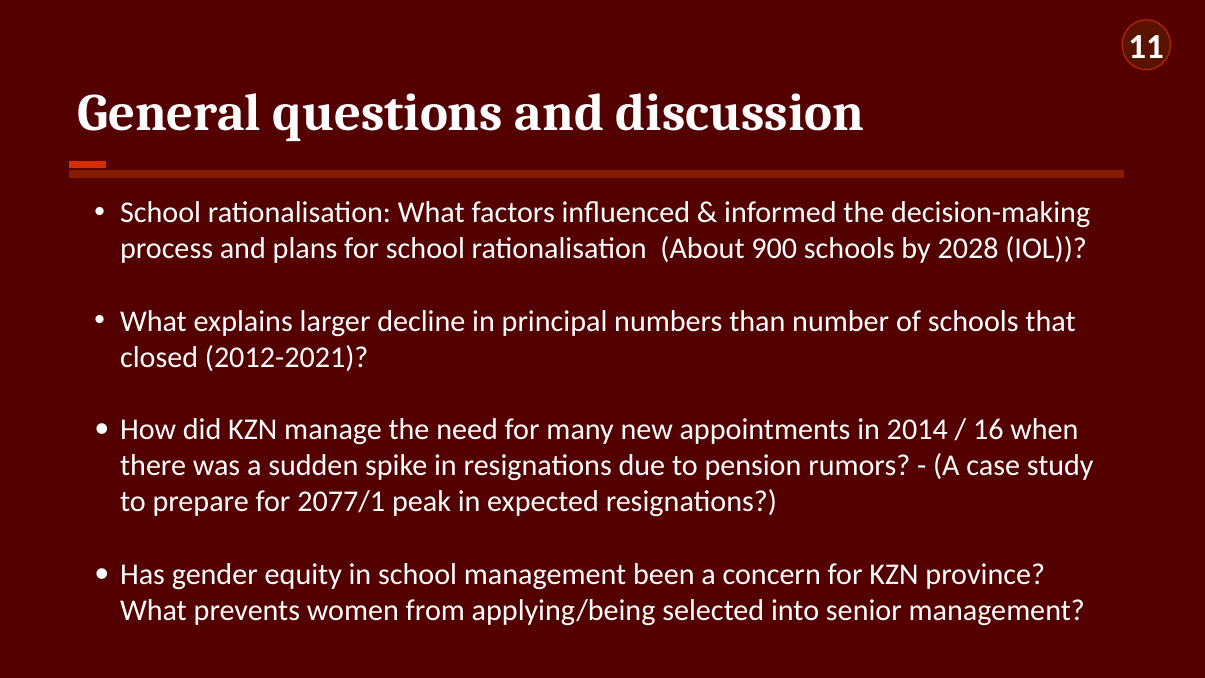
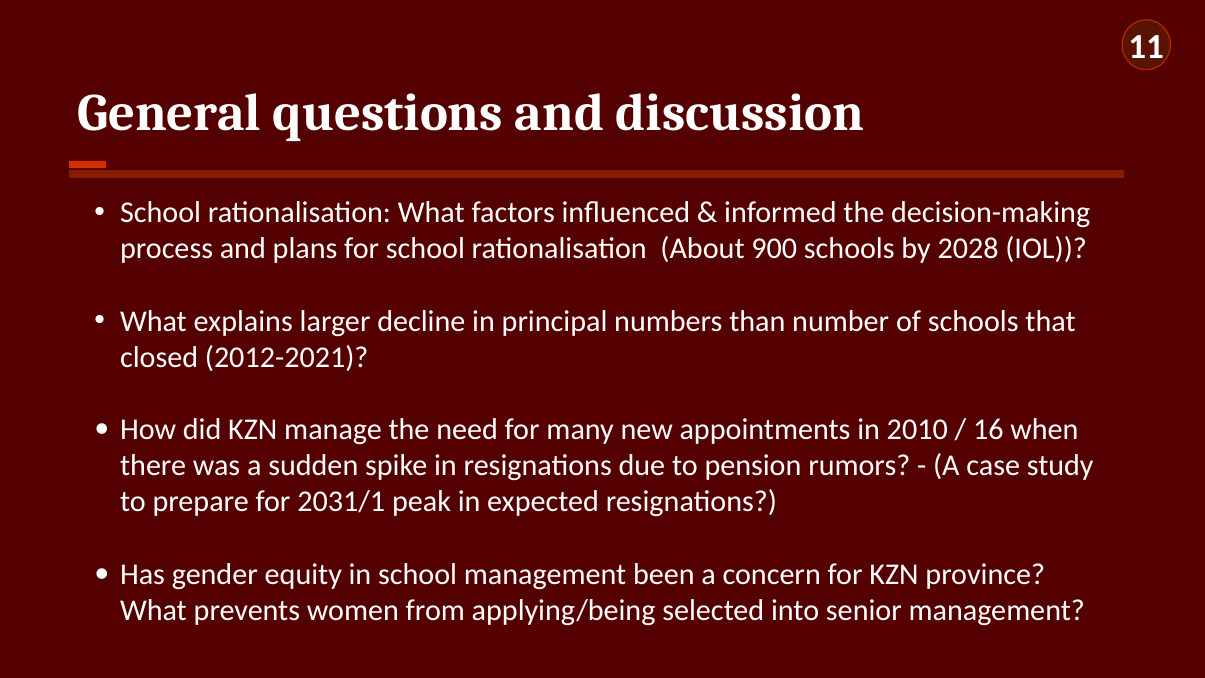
2014: 2014 -> 2010
2077/1: 2077/1 -> 2031/1
